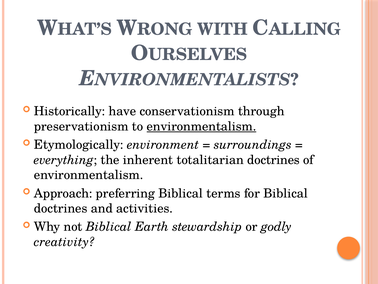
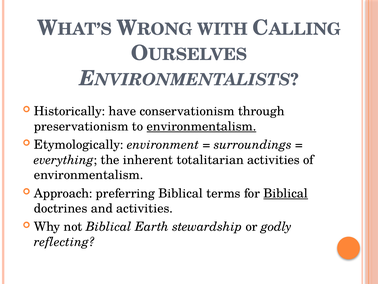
totalitarian doctrines: doctrines -> activities
Biblical at (286, 193) underline: none -> present
creativity: creativity -> reflecting
